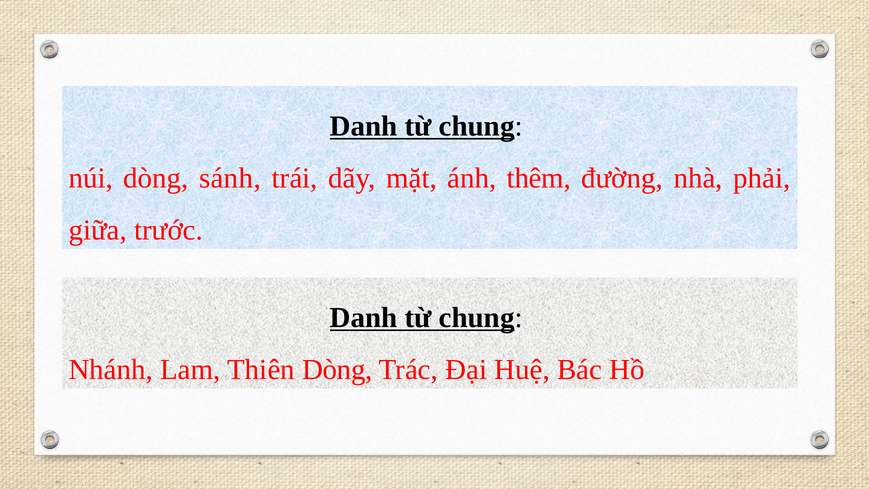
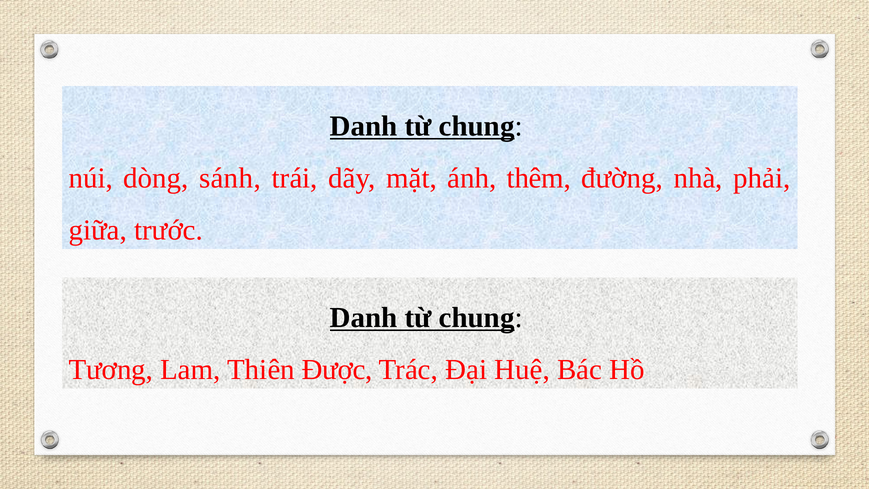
Nhánh: Nhánh -> Tương
Thiên Dòng: Dòng -> Được
